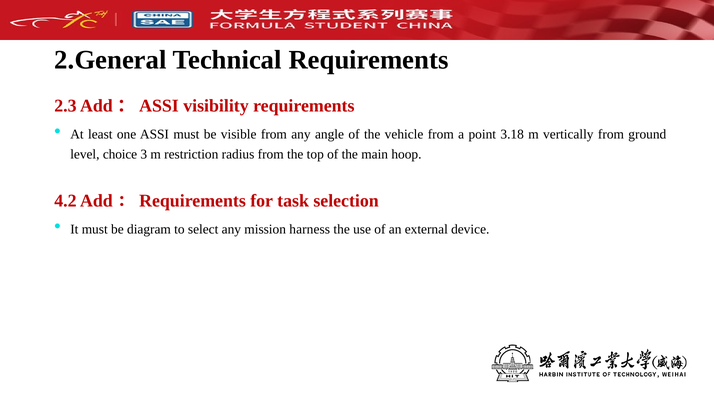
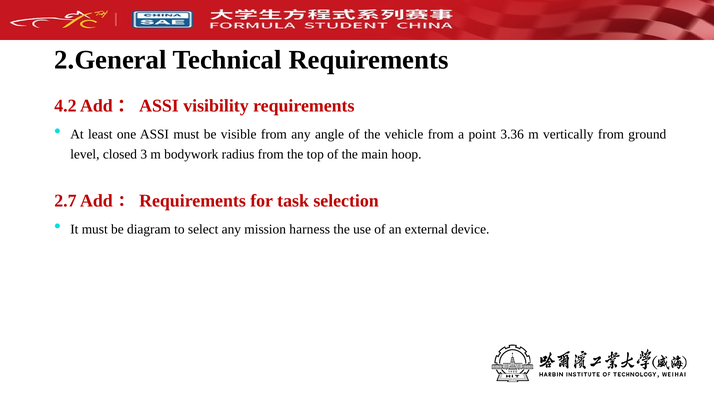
2.3: 2.3 -> 4.2
3.18: 3.18 -> 3.36
choice: choice -> closed
restriction: restriction -> bodywork
4.2: 4.2 -> 2.7
